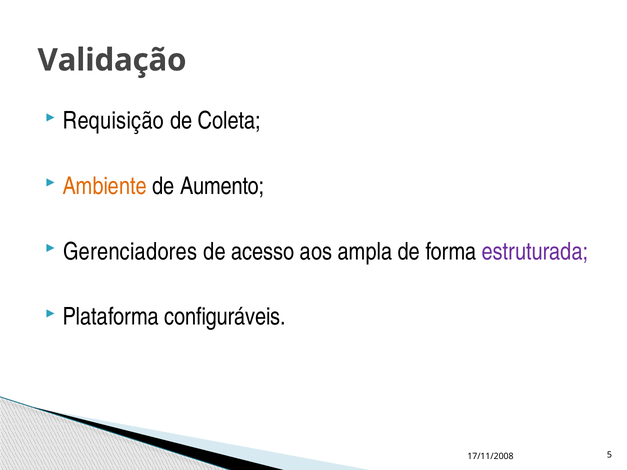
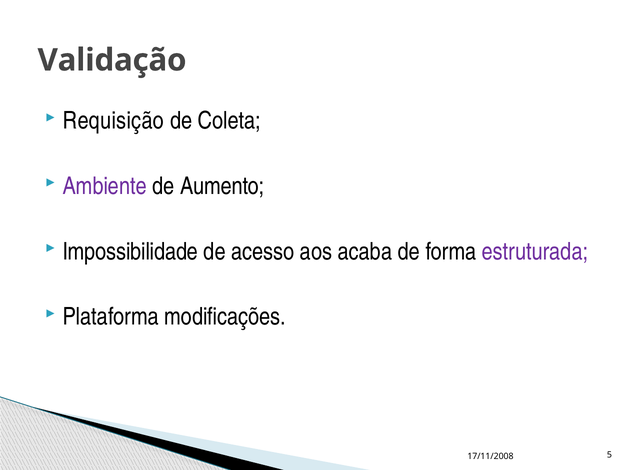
Ambiente colour: orange -> purple
Gerenciadores: Gerenciadores -> Impossibilidade
ampla: ampla -> acaba
configuráveis: configuráveis -> modificações
